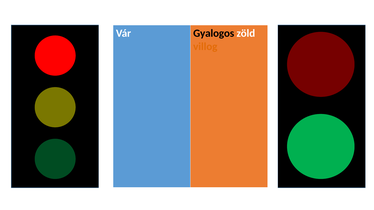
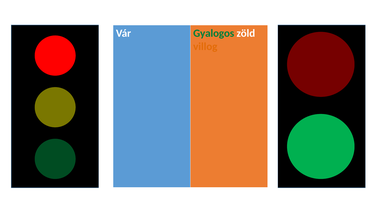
Gyalogos colour: black -> green
